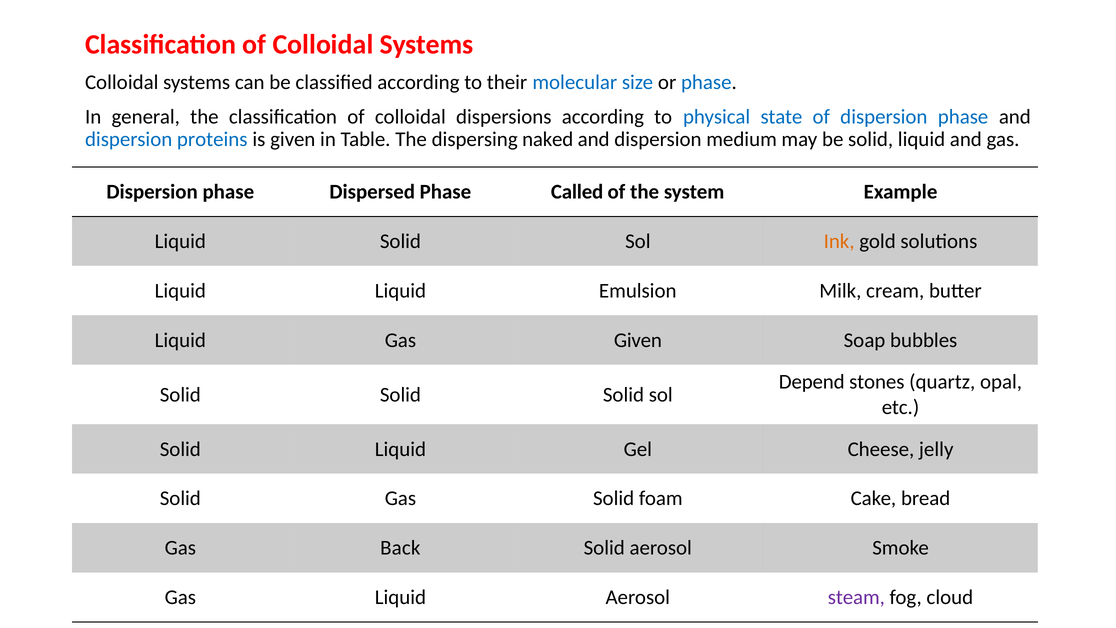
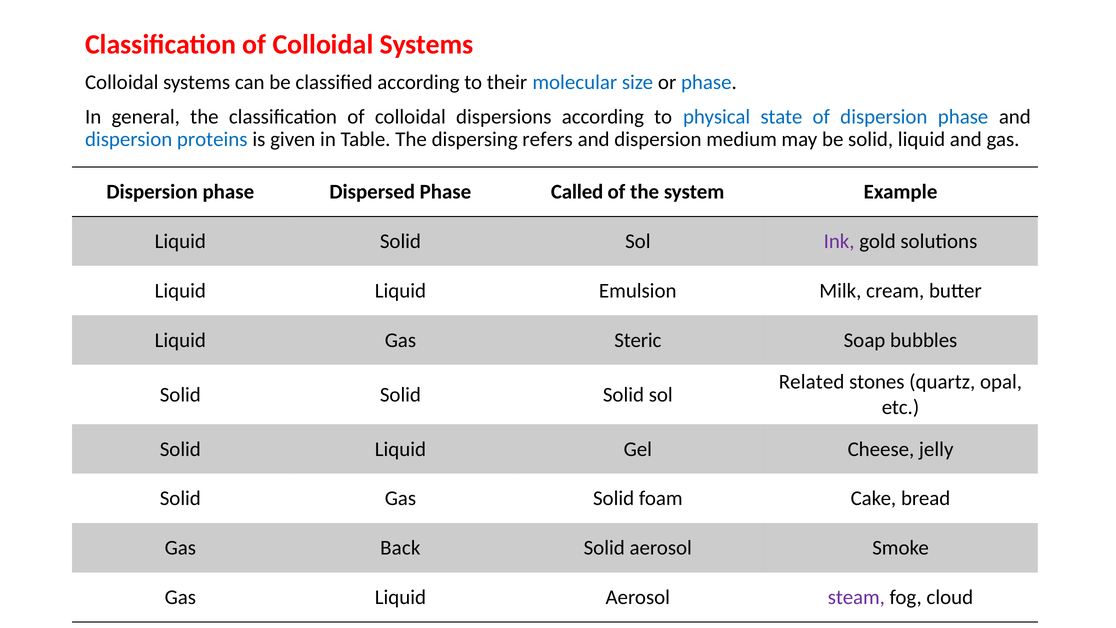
naked: naked -> refers
Ink colour: orange -> purple
Gas Given: Given -> Steric
Depend: Depend -> Related
